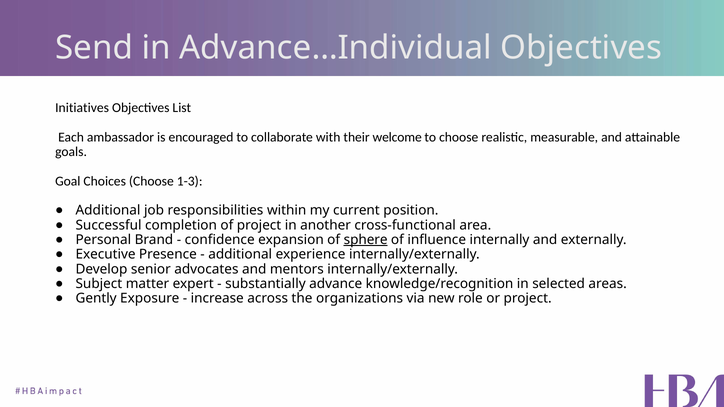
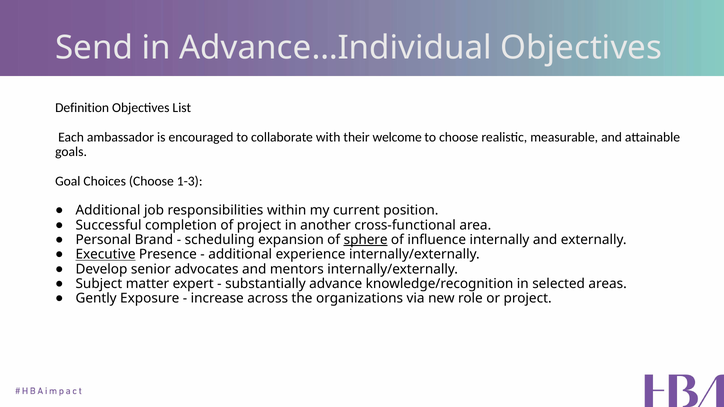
Initiatives: Initiatives -> Definition
confidence: confidence -> scheduling
Executive underline: none -> present
